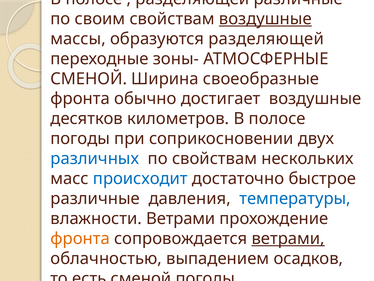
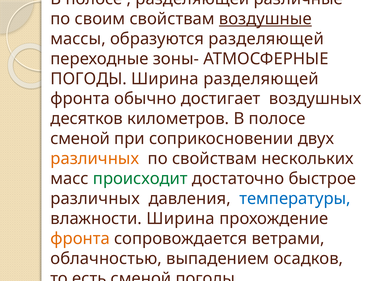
СМЕНОЙ at (89, 79): СМЕНОЙ -> ПОГОДЫ
Ширина своеобразные: своеобразные -> разделяющей
достигает воздушные: воздушные -> воздушных
погоды at (80, 138): погоды -> сменой
различных at (95, 158) colour: blue -> orange
происходит colour: blue -> green
различные at (95, 198): различные -> различных
влажности Ветрами: Ветрами -> Ширина
ветрами at (288, 238) underline: present -> none
